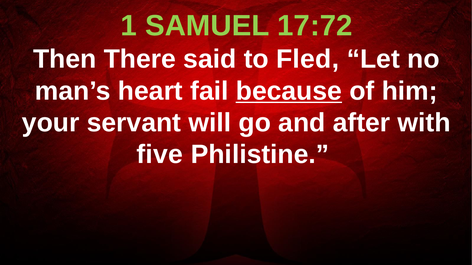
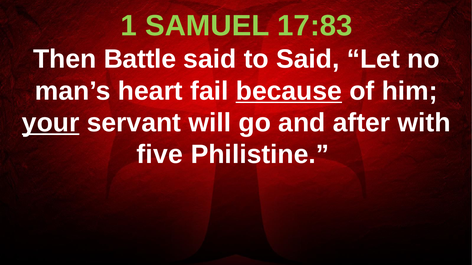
17:72: 17:72 -> 17:83
There: There -> Battle
to Fled: Fled -> Said
your underline: none -> present
